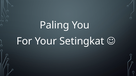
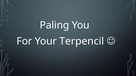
Setingkat: Setingkat -> Terpencil
